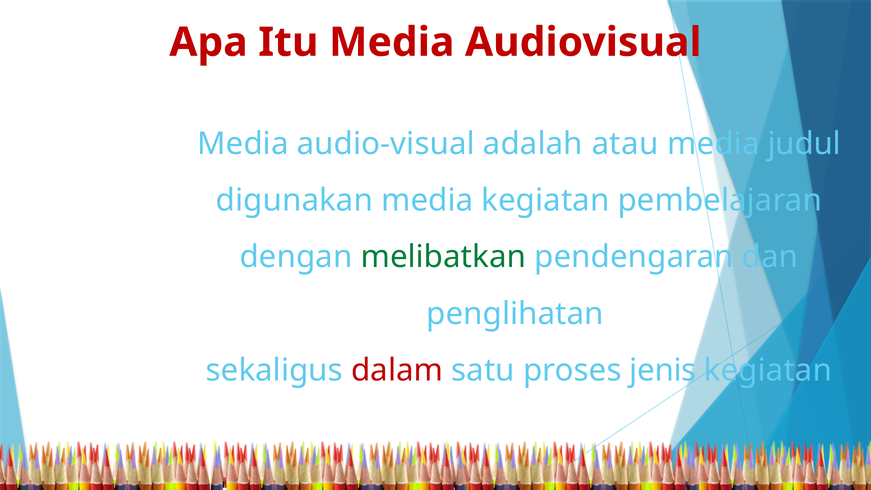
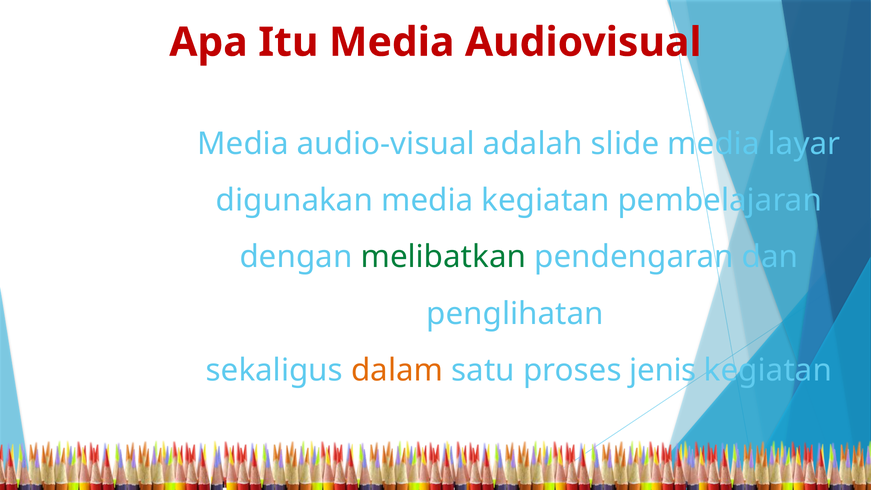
atau: atau -> slide
judul: judul -> layar
dalam colour: red -> orange
